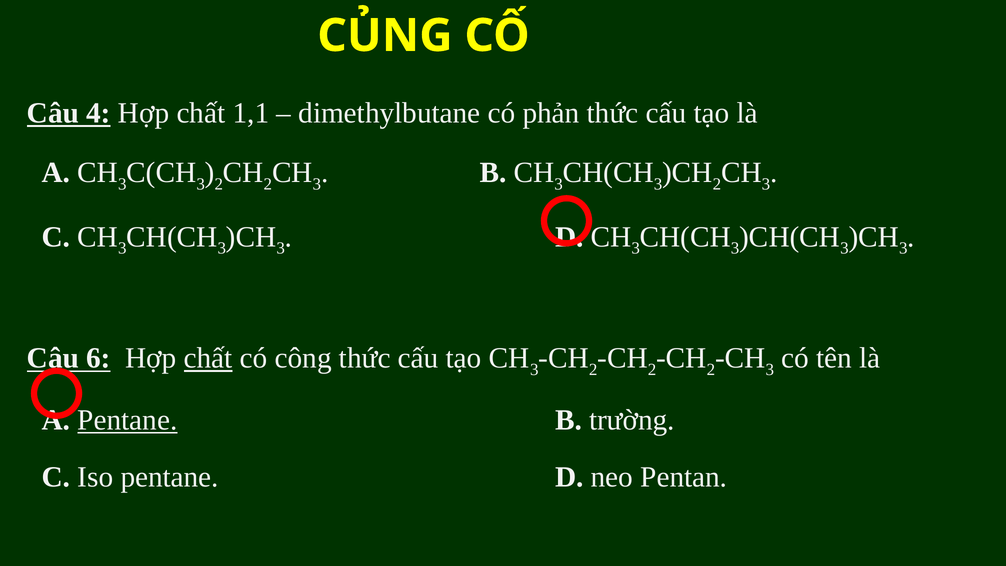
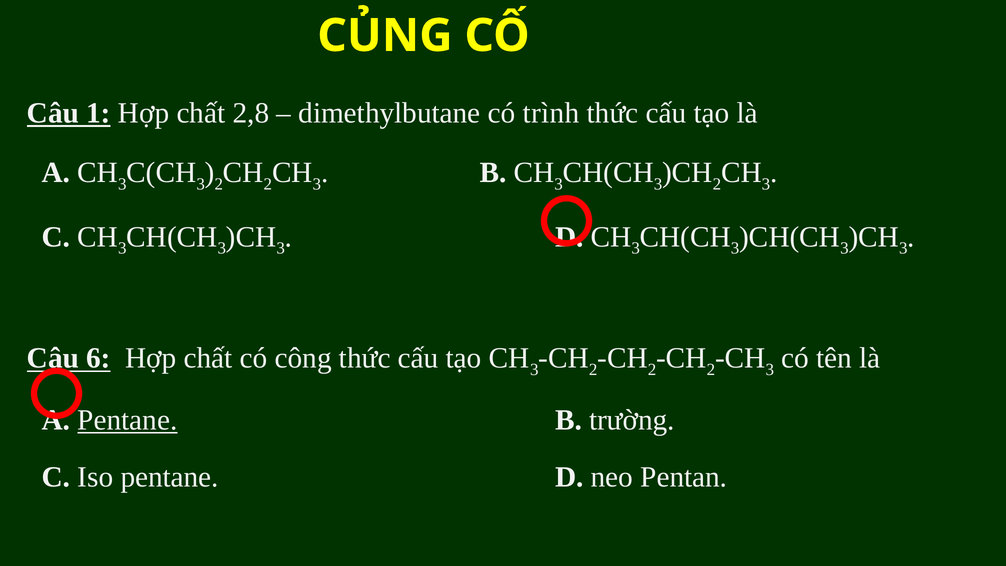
4: 4 -> 1
1,1: 1,1 -> 2,8
phản: phản -> trình
chất at (208, 358) underline: present -> none
